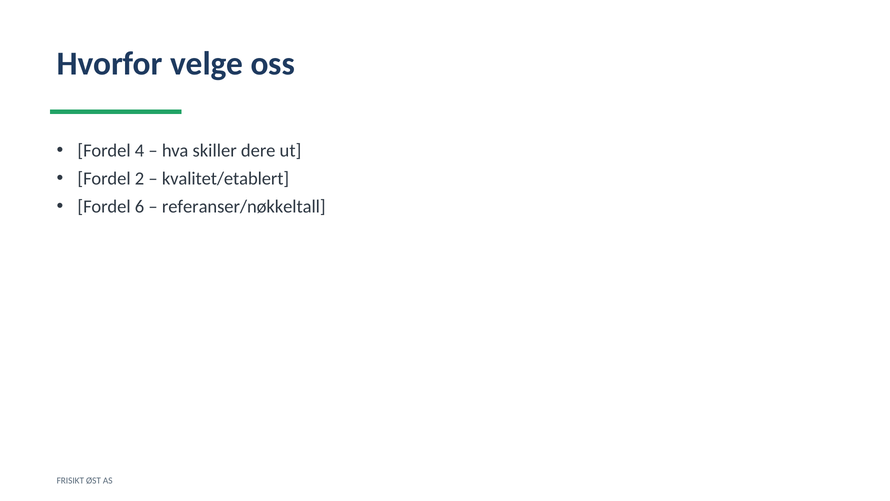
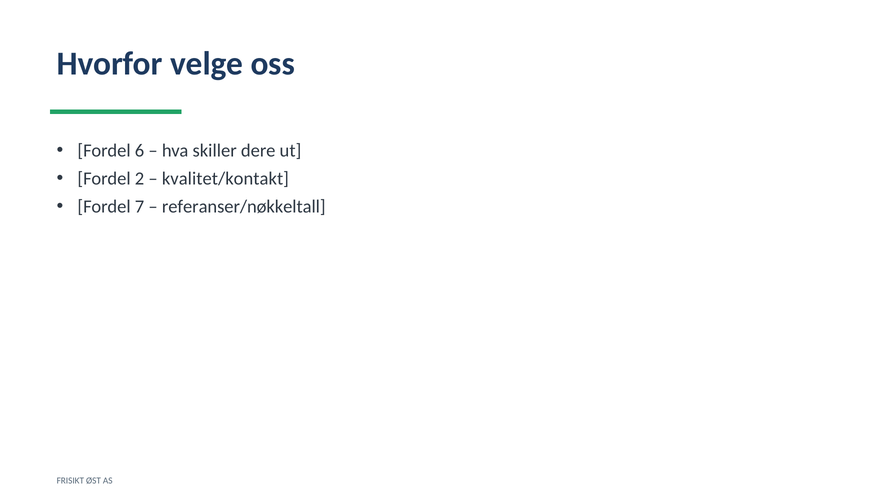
4: 4 -> 6
kvalitet/etablert: kvalitet/etablert -> kvalitet/kontakt
6: 6 -> 7
